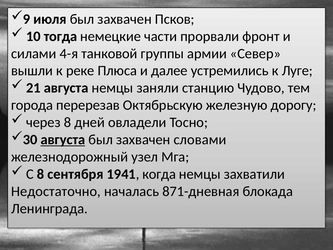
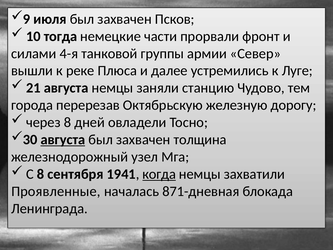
словами: словами -> толщина
когда underline: none -> present
Недостаточно: Недостаточно -> Проявленные
